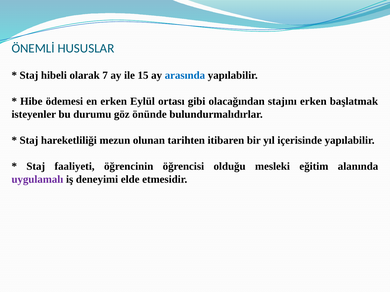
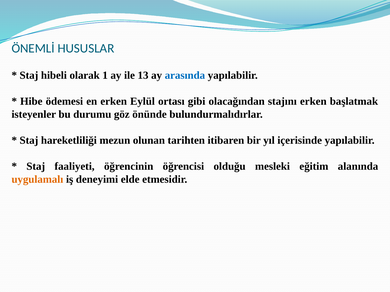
7: 7 -> 1
15: 15 -> 13
uygulamalı colour: purple -> orange
